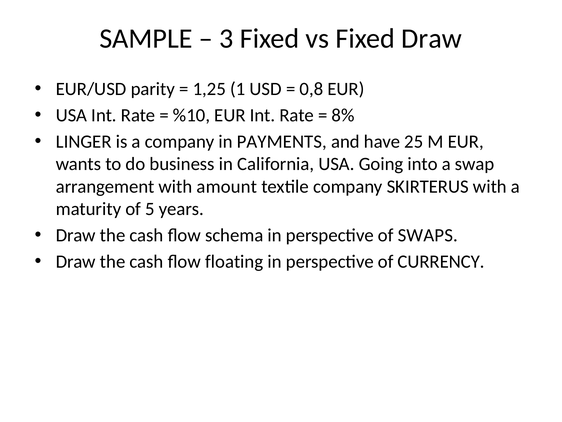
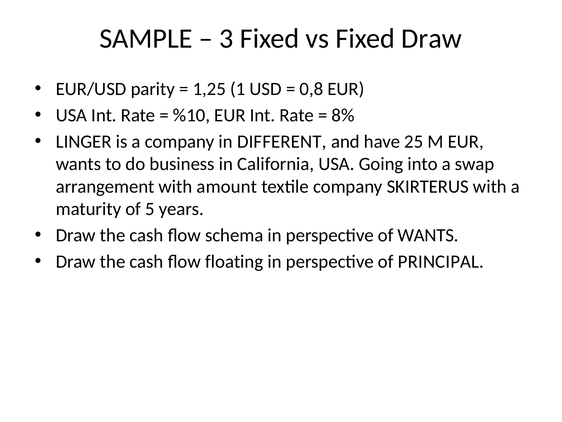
PAYMENTS: PAYMENTS -> DIFFERENT
of SWAPS: SWAPS -> WANTS
CURRENCY: CURRENCY -> PRINCIPAL
